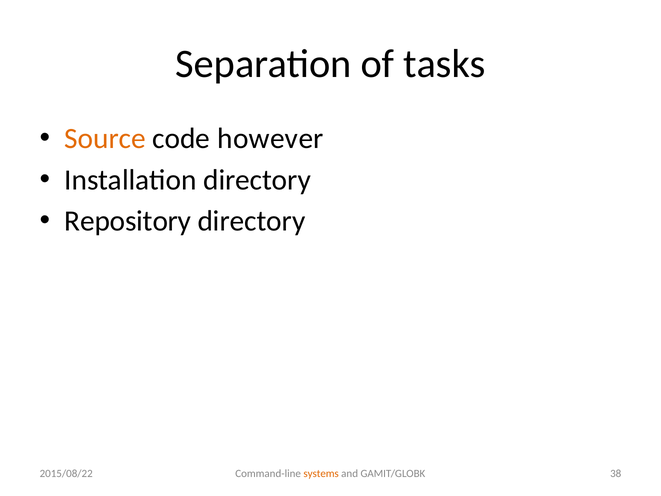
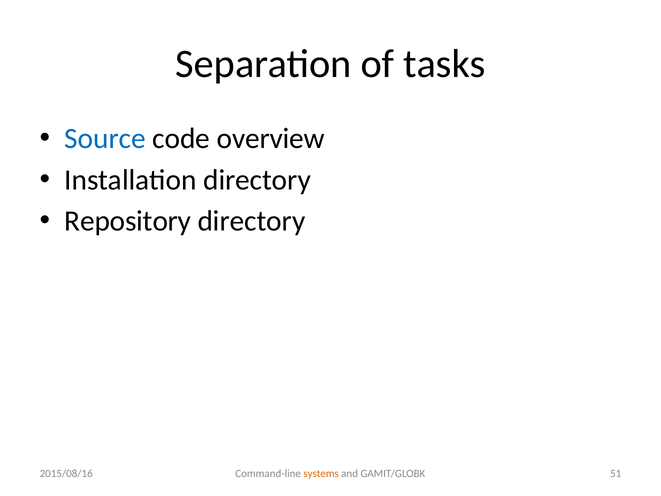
Source colour: orange -> blue
however: however -> overview
38: 38 -> 51
2015/08/22: 2015/08/22 -> 2015/08/16
